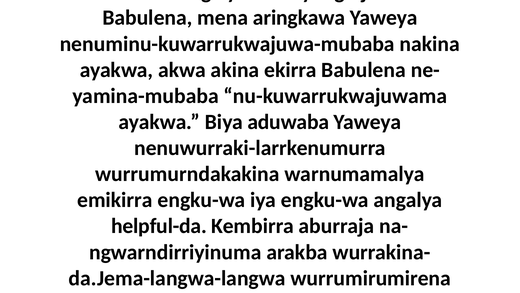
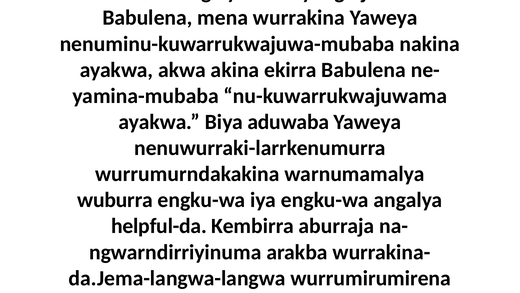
aringkawa: aringkawa -> wurrakina
emikirra: emikirra -> wuburra
